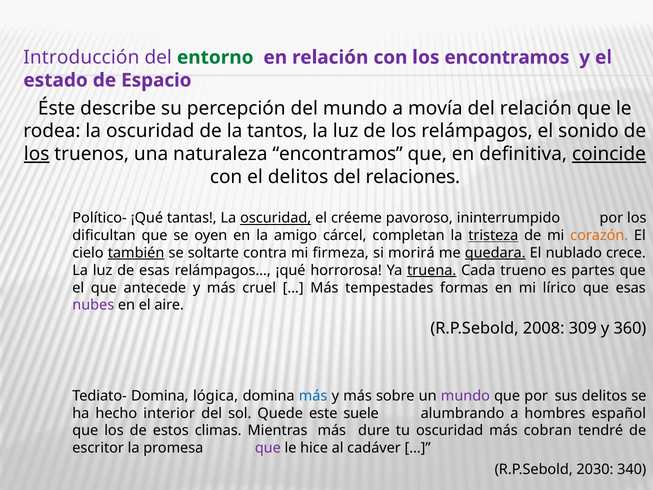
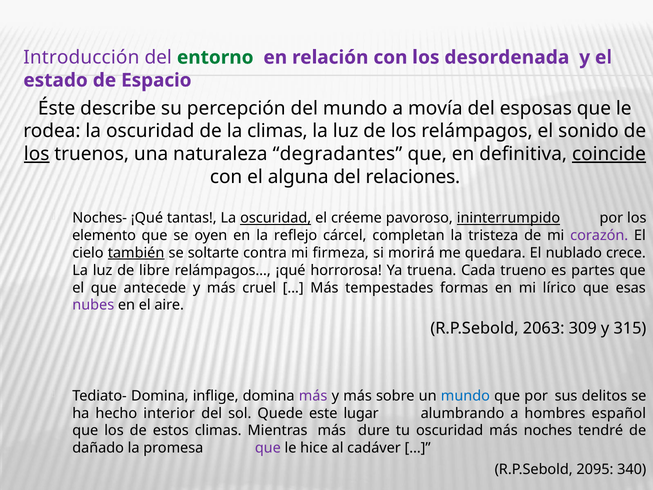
los encontramos: encontramos -> desordenada
del relación: relación -> esposas
la tantos: tantos -> climas
naturaleza encontramos: encontramos -> degradantes
el delitos: delitos -> alguna
Político-: Político- -> Noches-
ininterrumpido underline: none -> present
dificultan: dificultan -> elemento
amigo: amigo -> reflejo
tristeza underline: present -> none
corazón colour: orange -> purple
quedara underline: present -> none
de esas: esas -> libre
truena underline: present -> none
2008: 2008 -> 2063
360: 360 -> 315
lógica: lógica -> inflige
más at (313, 396) colour: blue -> purple
mundo at (465, 396) colour: purple -> blue
suele: suele -> lugar
cobran: cobran -> noches
escritor: escritor -> dañado
2030: 2030 -> 2095
